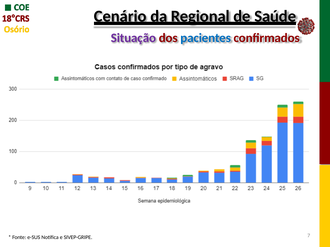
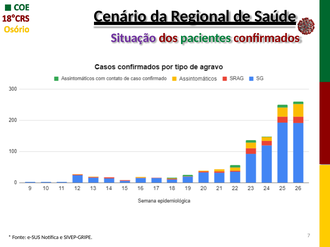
pacientes colour: blue -> green
